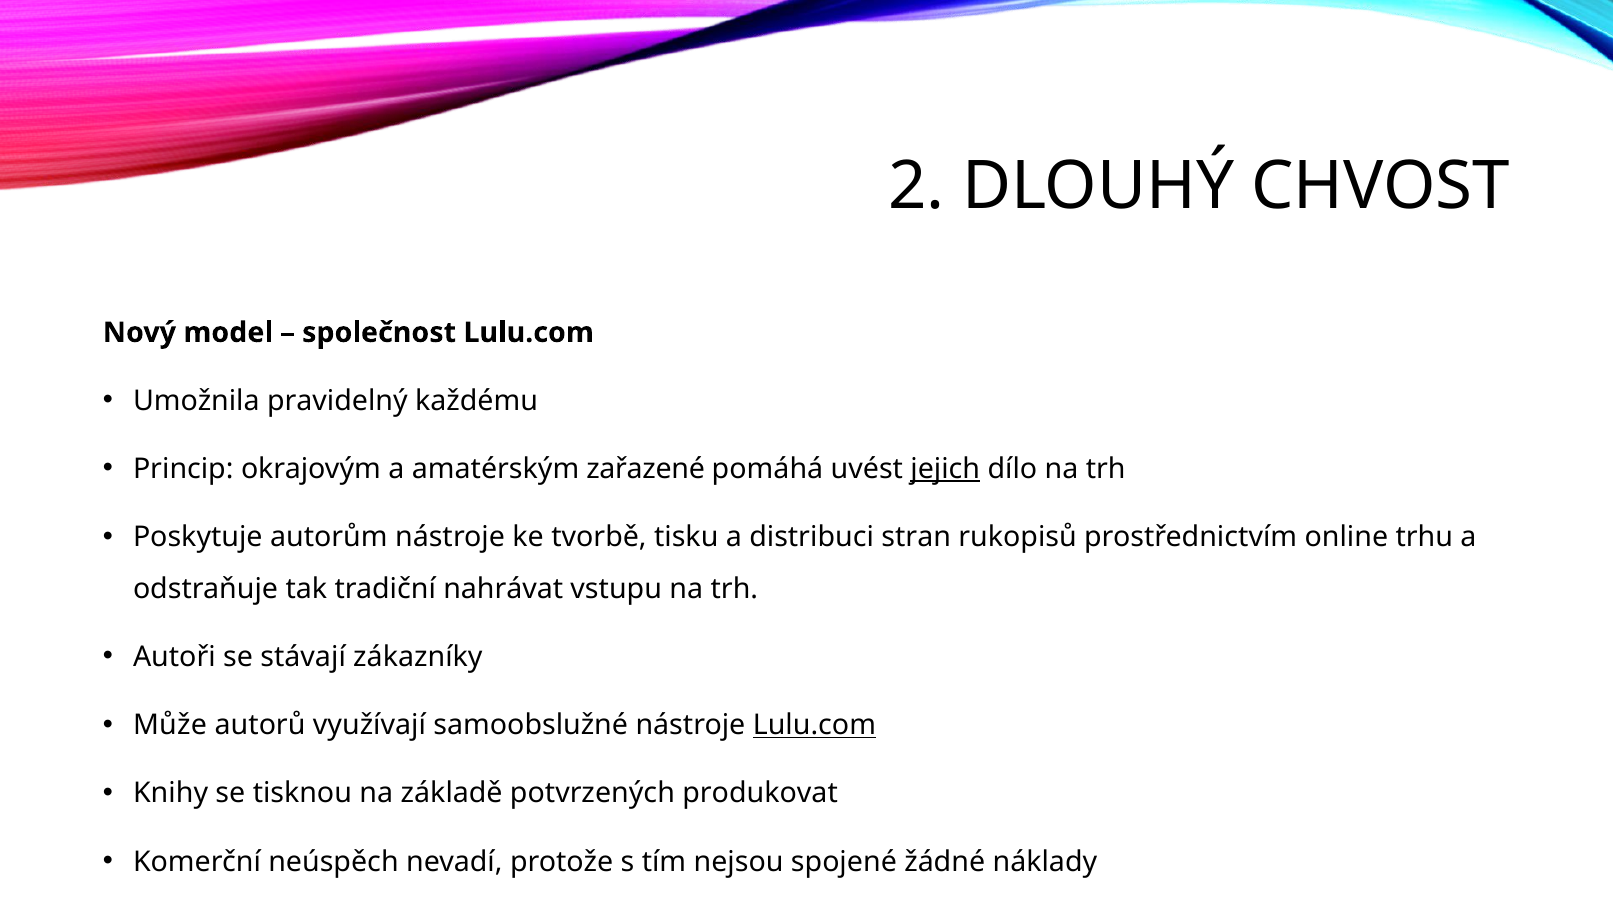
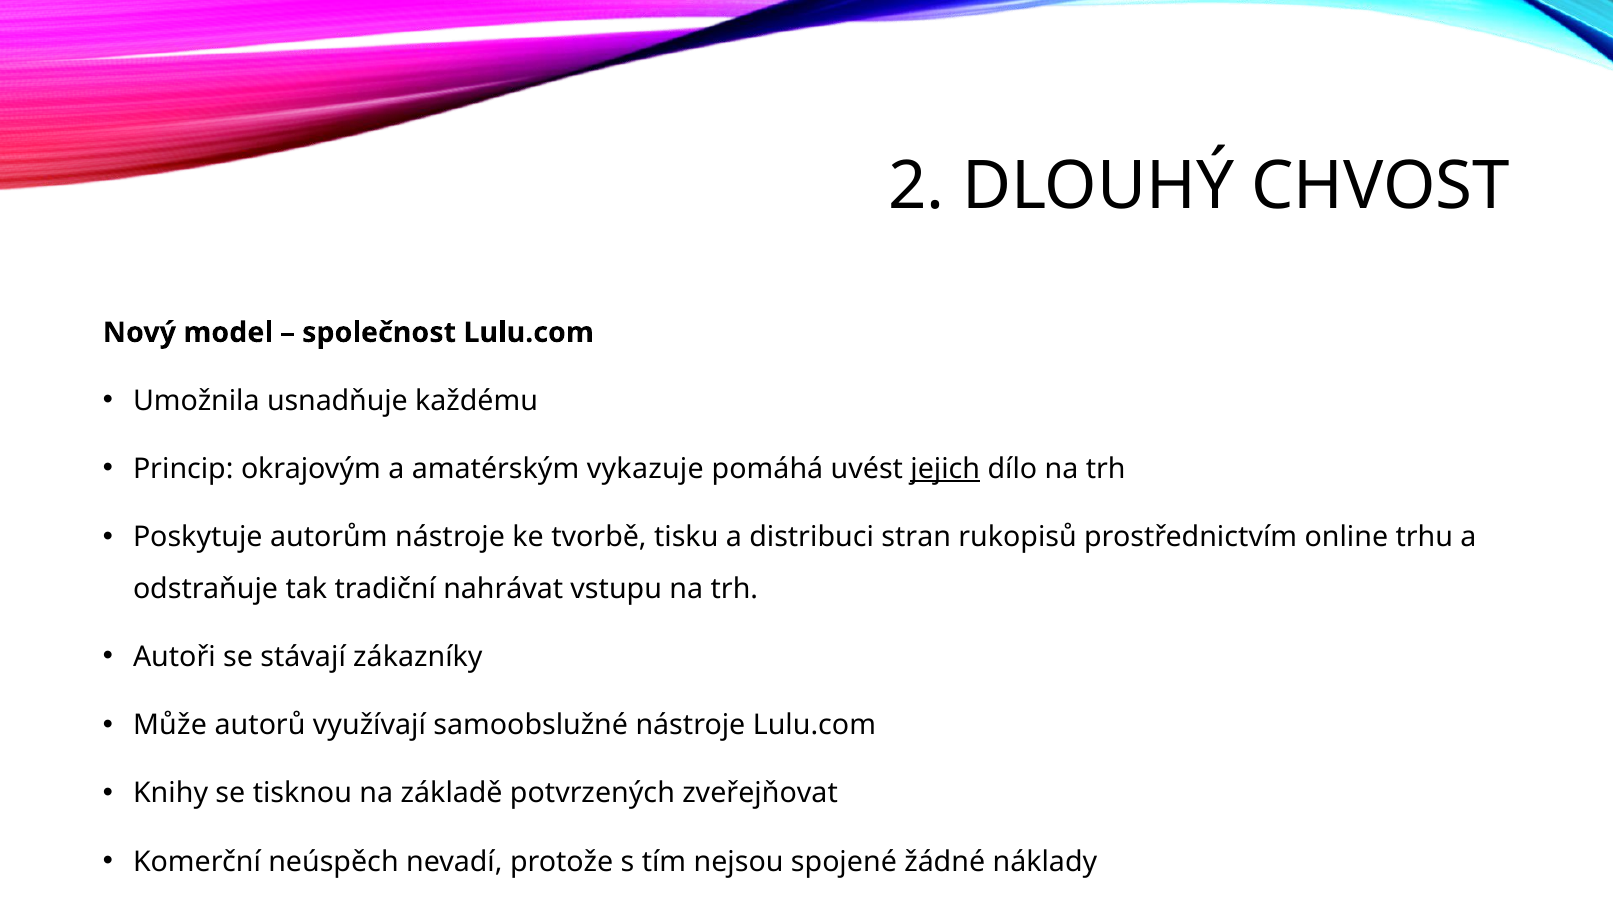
pravidelný: pravidelný -> usnadňuje
zařazené: zařazené -> vykazuje
Lulu.com at (814, 725) underline: present -> none
produkovat: produkovat -> zveřejňovat
